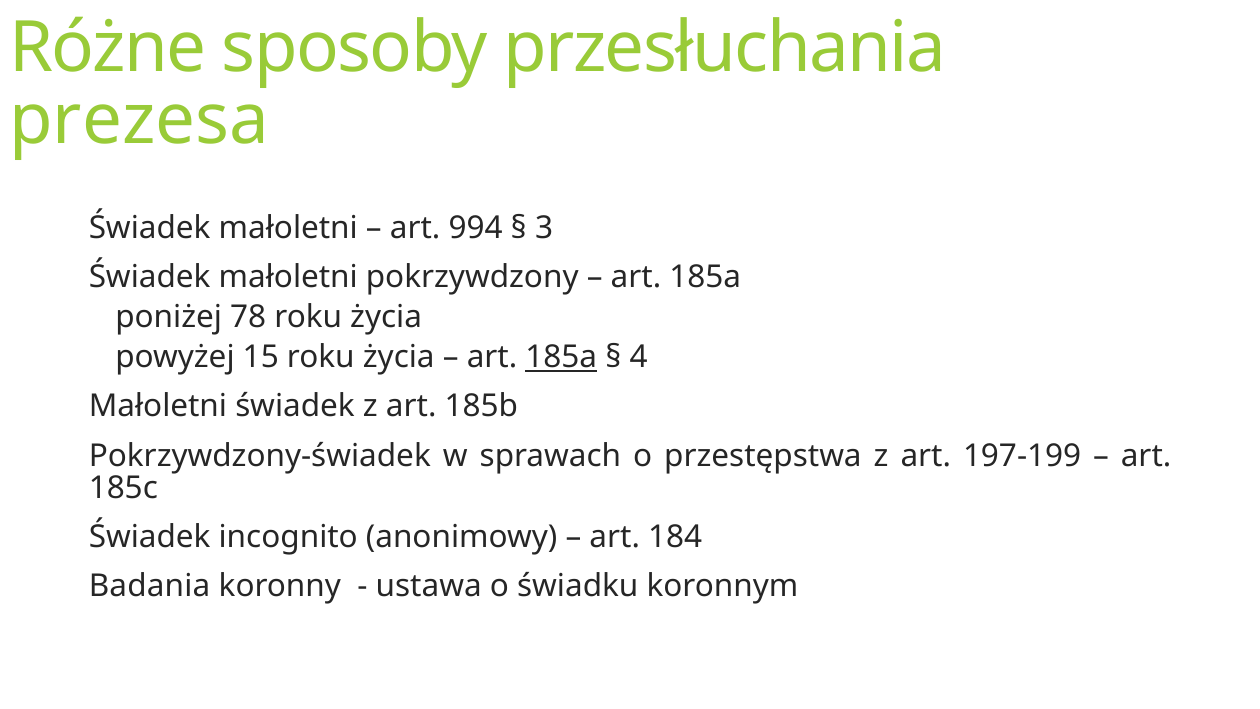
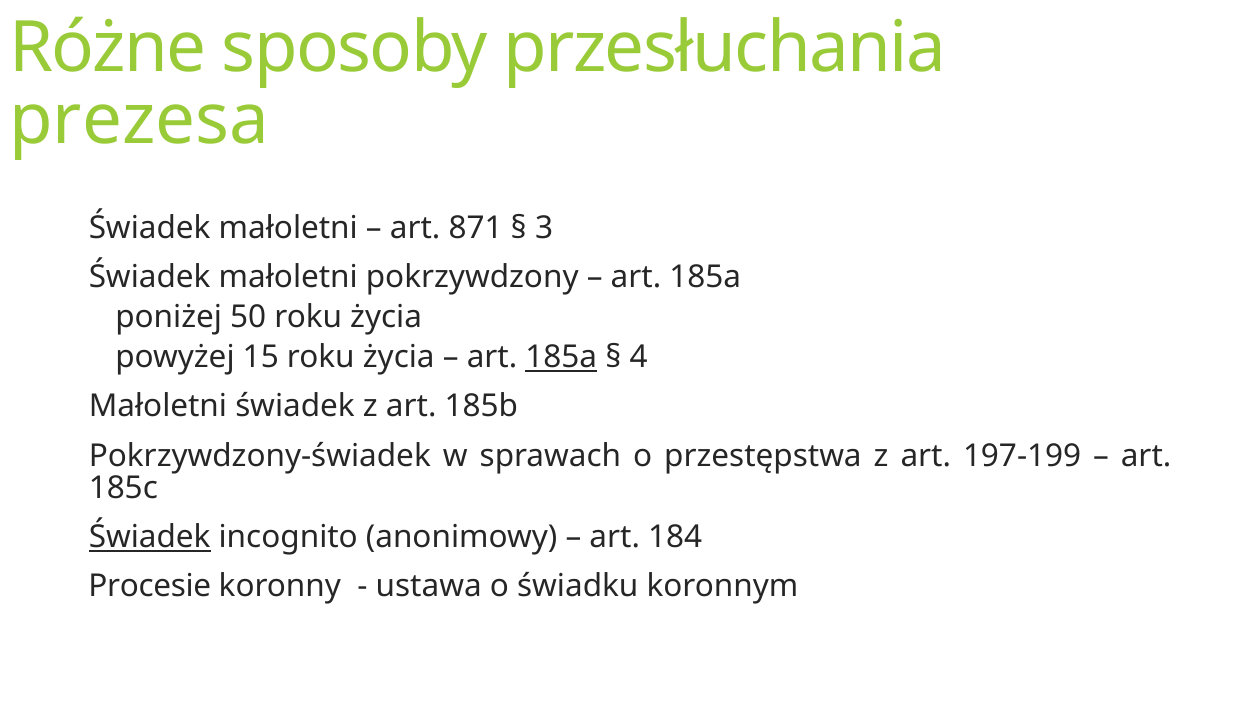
994: 994 -> 871
78: 78 -> 50
Świadek at (150, 537) underline: none -> present
Badania: Badania -> Procesie
